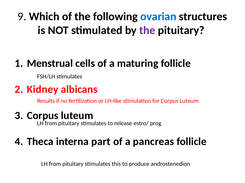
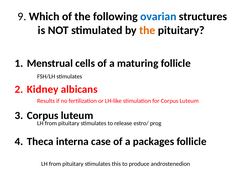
the at (147, 30) colour: purple -> orange
part: part -> case
pancreas: pancreas -> packages
